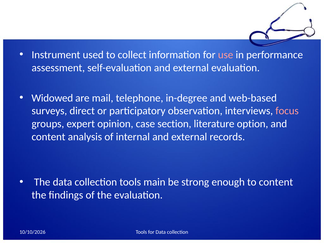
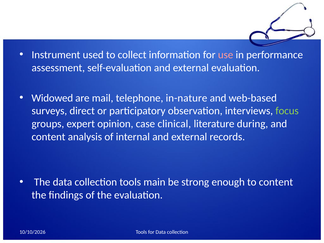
in-degree: in-degree -> in-nature
focus colour: pink -> light green
section: section -> clinical
option: option -> during
